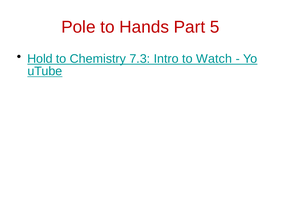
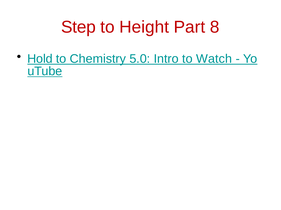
Pole: Pole -> Step
Hands: Hands -> Height
5: 5 -> 8
7.3: 7.3 -> 5.0
